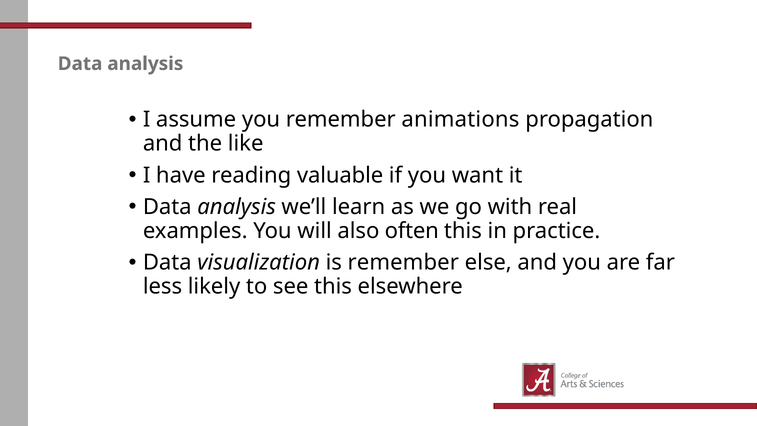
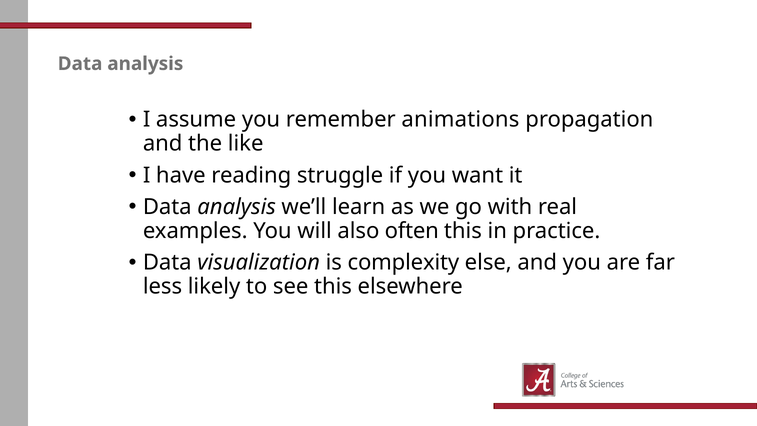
valuable: valuable -> struggle
is remember: remember -> complexity
